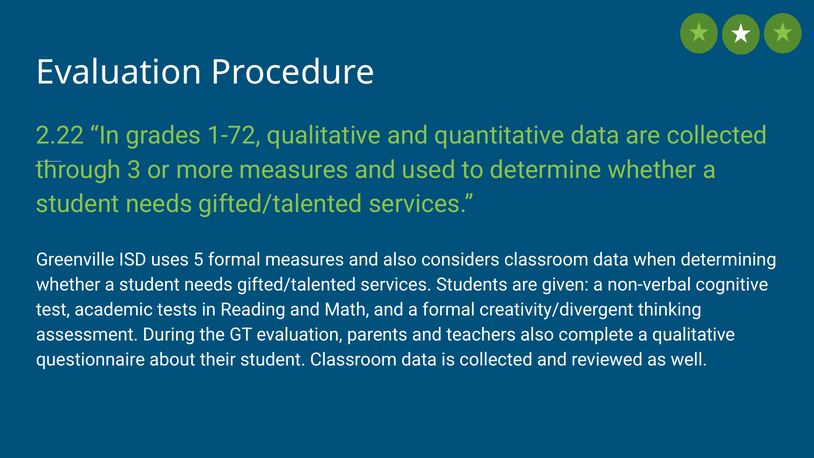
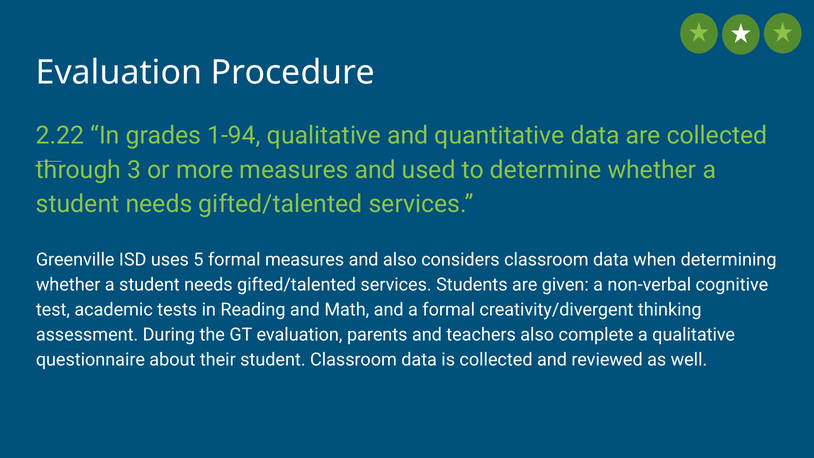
1-72: 1-72 -> 1-94
